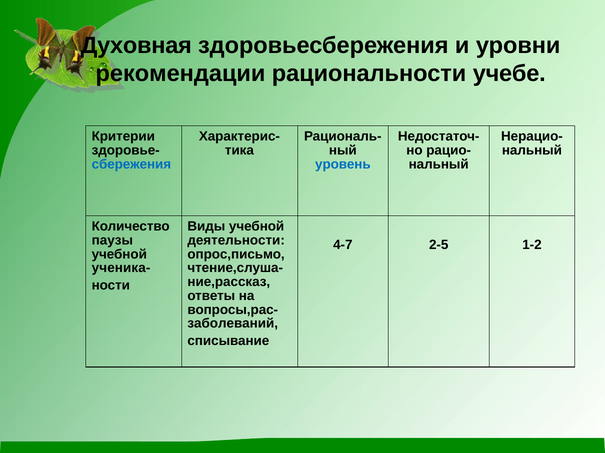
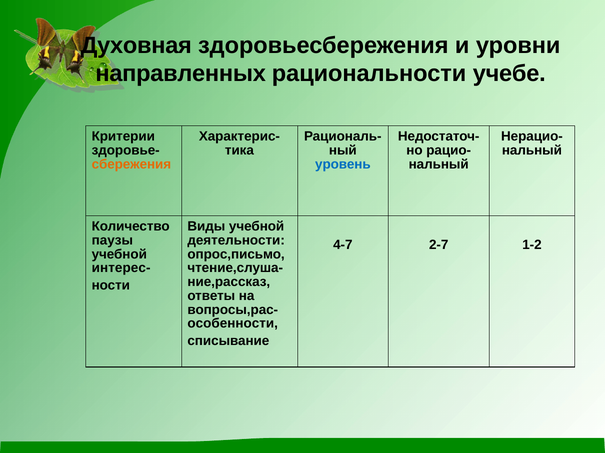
рекомендации: рекомендации -> направленных
сбережения colour: blue -> orange
2-5: 2-5 -> 2-7
ученика-: ученика- -> интерес-
заболеваний: заболеваний -> особенности
